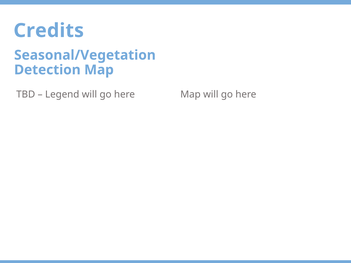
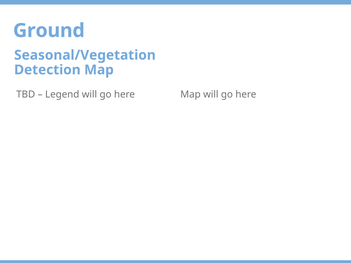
Credits: Credits -> Ground
